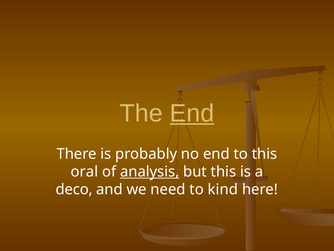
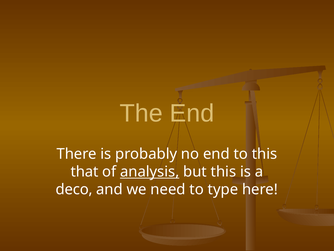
End at (192, 113) underline: present -> none
oral: oral -> that
kind: kind -> type
